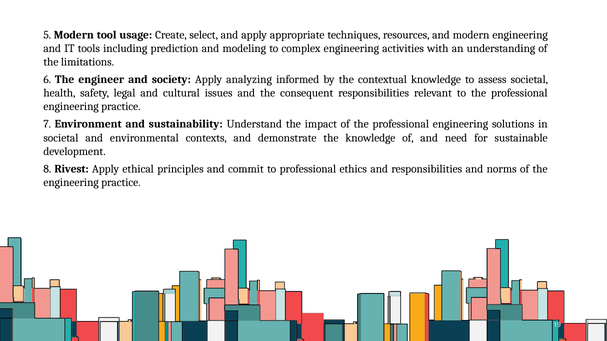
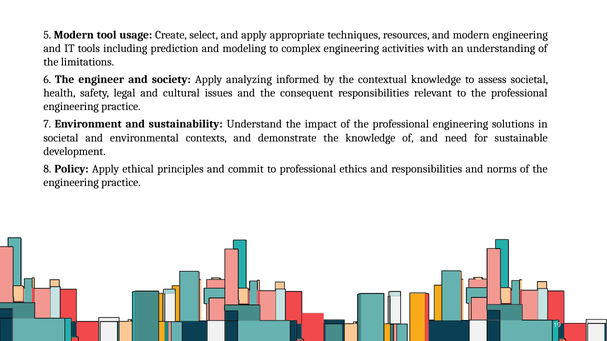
Rivest: Rivest -> Policy
